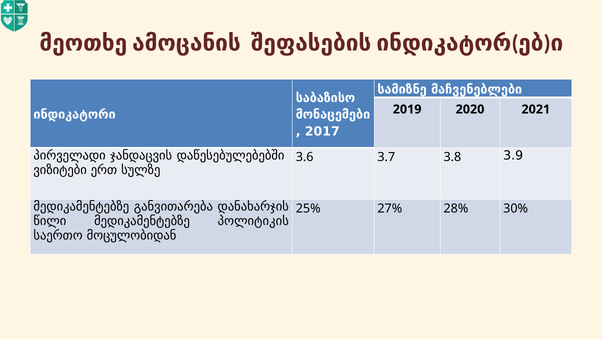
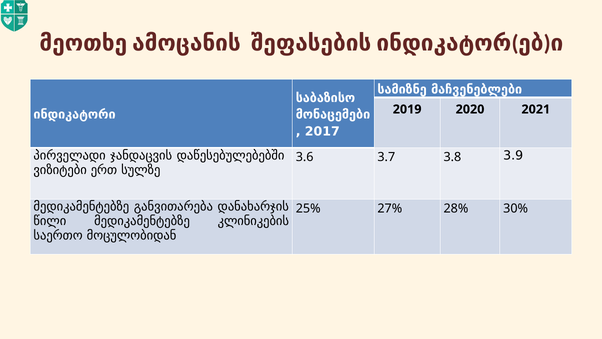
პოლიტიკის: პოლიტიკის -> კლინიკების
